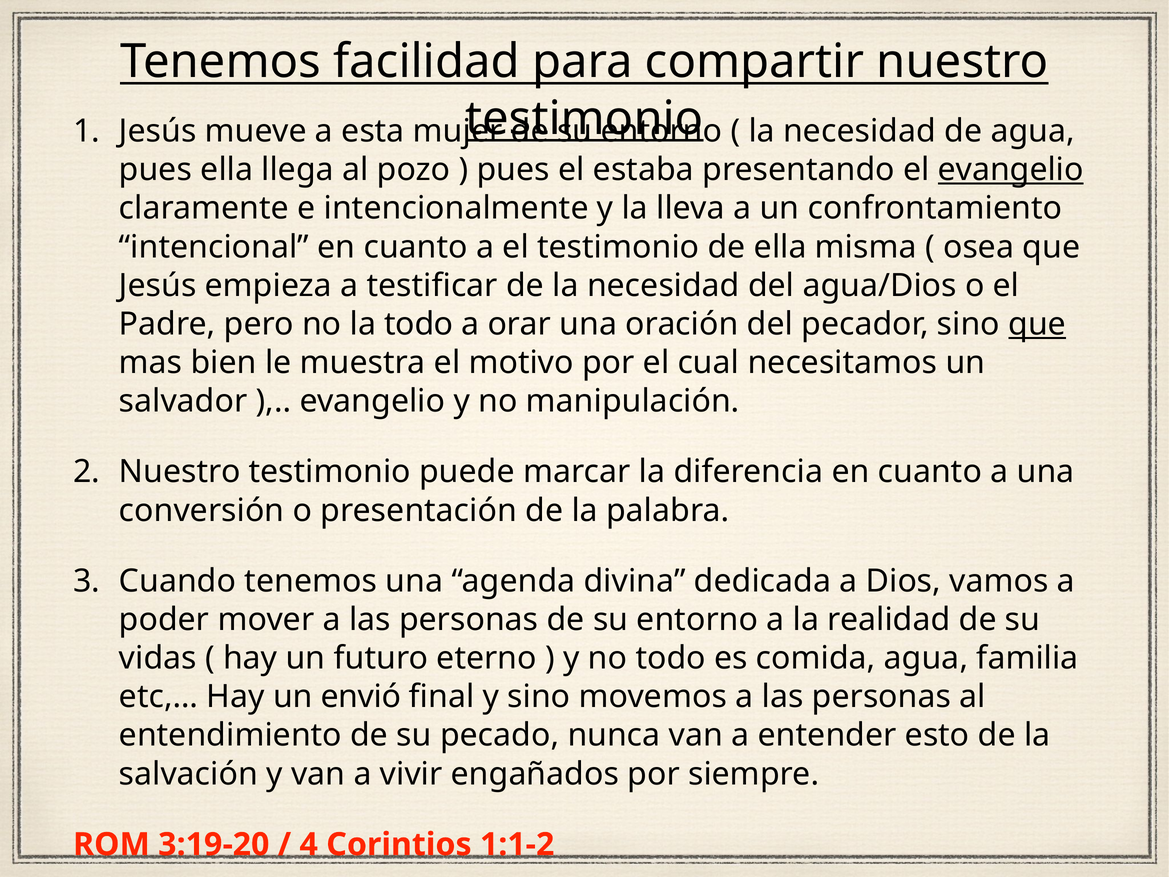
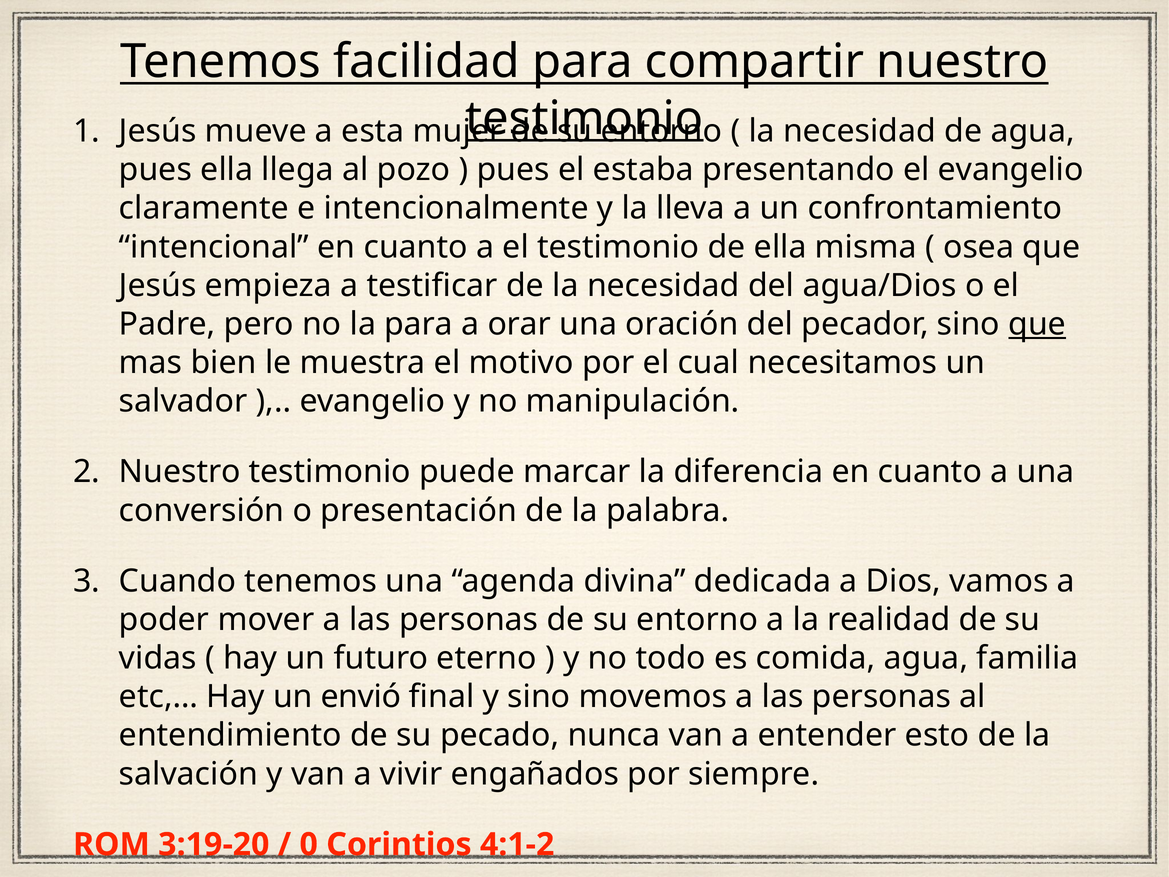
evangelio at (1011, 170) underline: present -> none
la todo: todo -> para
4: 4 -> 0
1:1-2: 1:1-2 -> 4:1-2
